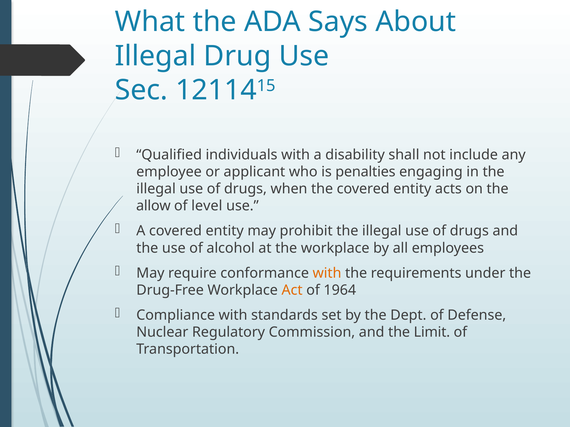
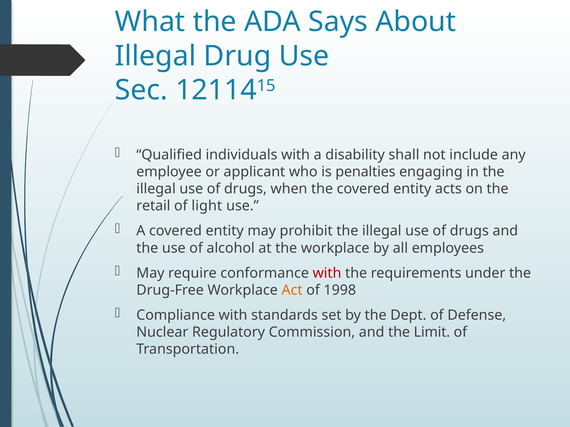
allow: allow -> retail
level: level -> light
with at (327, 273) colour: orange -> red
1964: 1964 -> 1998
